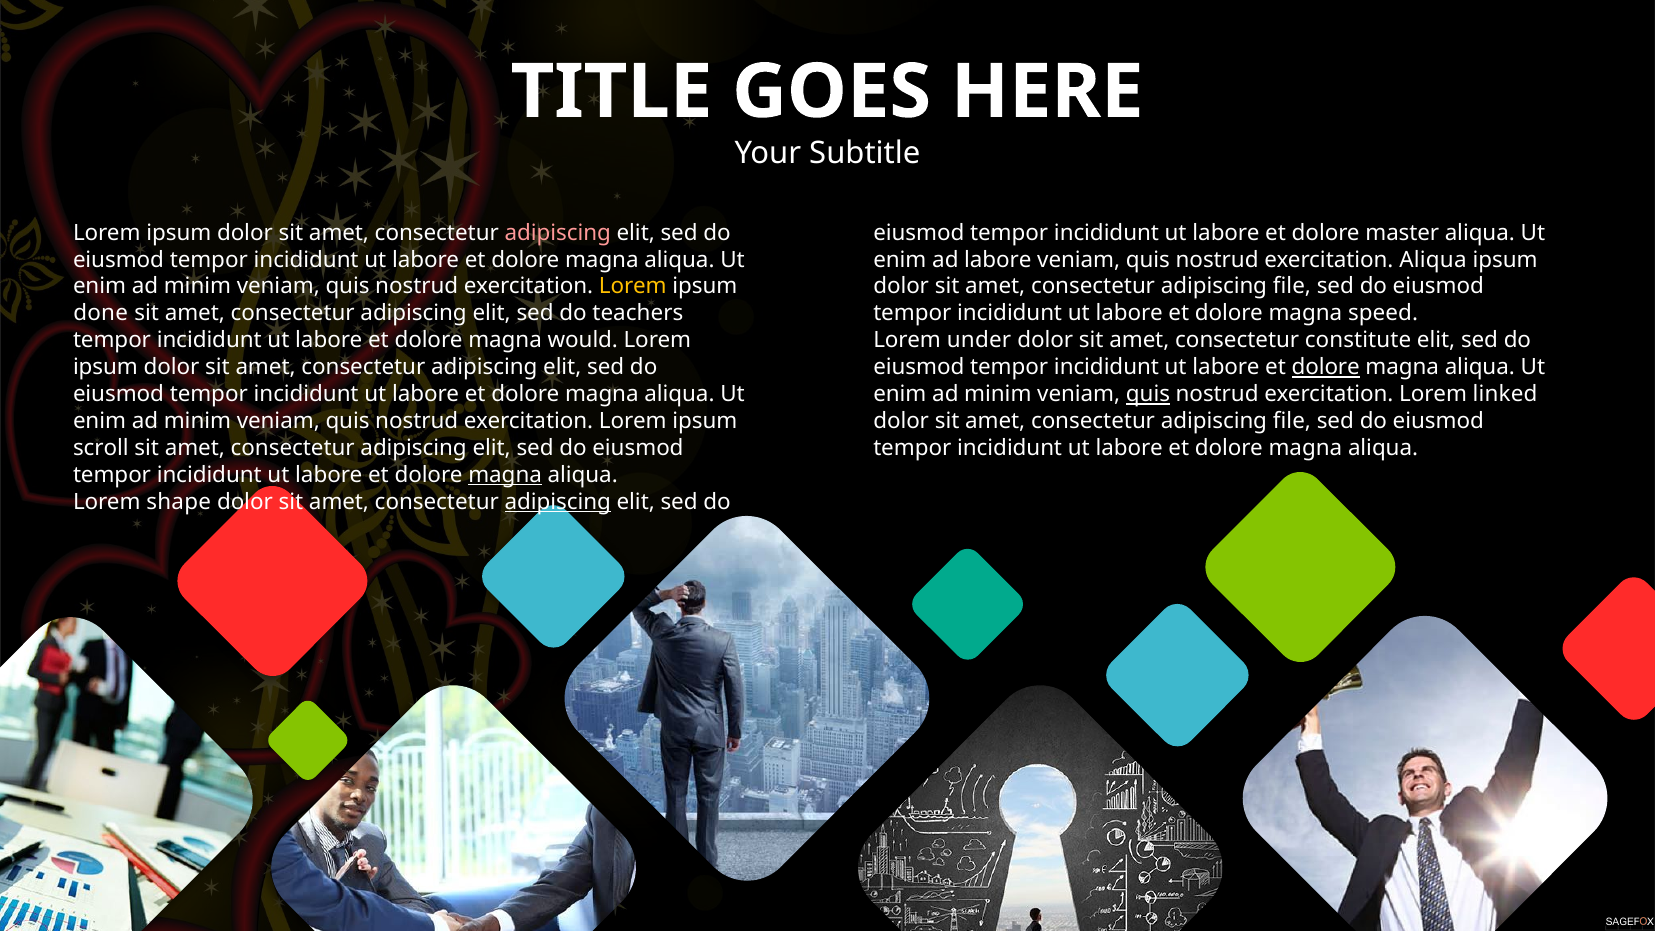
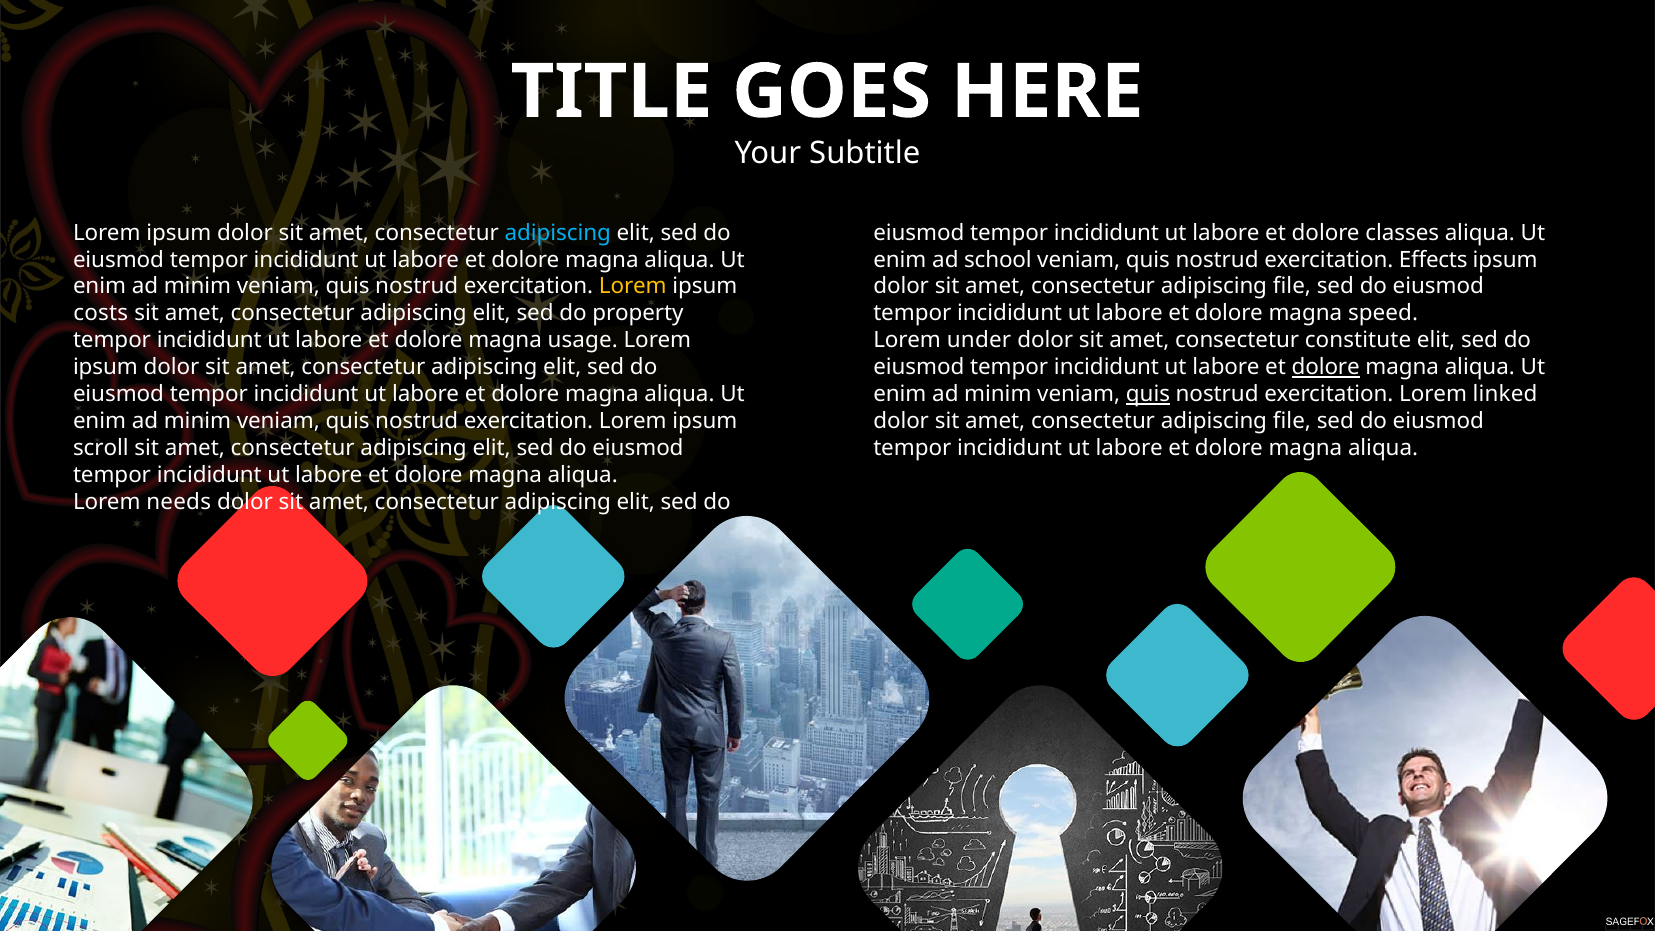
adipiscing at (558, 233) colour: pink -> light blue
master: master -> classes
ad labore: labore -> school
exercitation Aliqua: Aliqua -> Effects
done: done -> costs
teachers: teachers -> property
would: would -> usage
magna at (505, 475) underline: present -> none
shape: shape -> needs
adipiscing at (558, 502) underline: present -> none
